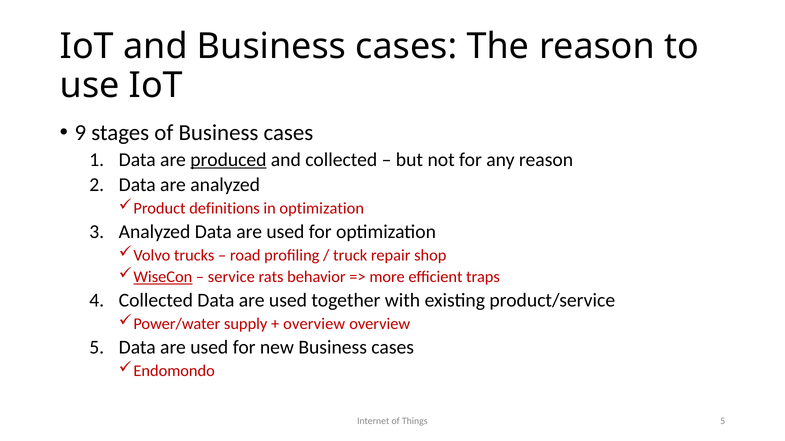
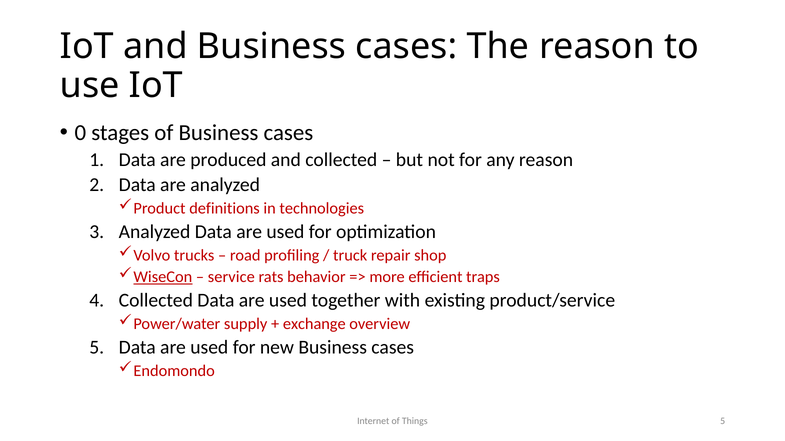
9: 9 -> 0
produced underline: present -> none
in optimization: optimization -> technologies
overview at (314, 324): overview -> exchange
